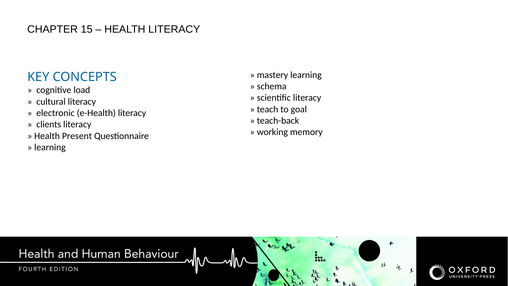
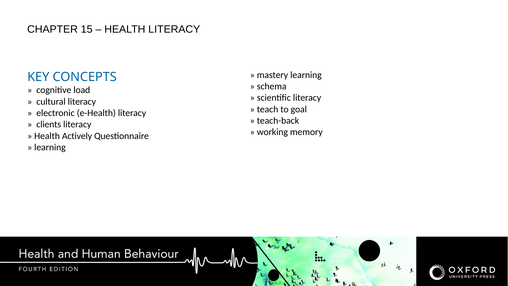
Present: Present -> Actively
